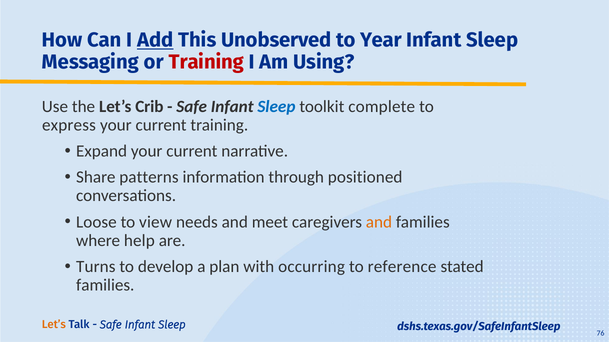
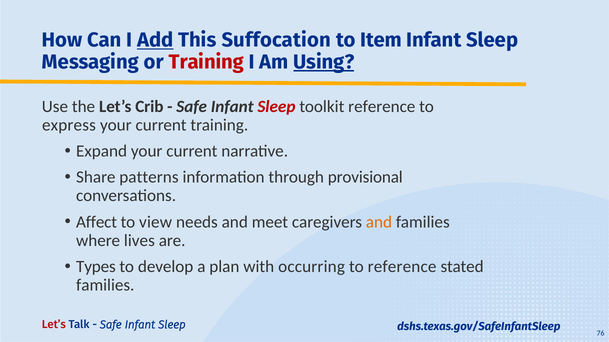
Unobserved: Unobserved -> Suffocation
Year: Year -> Item
Using underline: none -> present
Sleep at (276, 107) colour: blue -> red
toolkit complete: complete -> reference
positioned: positioned -> provisional
Loose: Loose -> Affect
help: help -> lives
Turns: Turns -> Types
Let’s at (54, 325) colour: orange -> red
